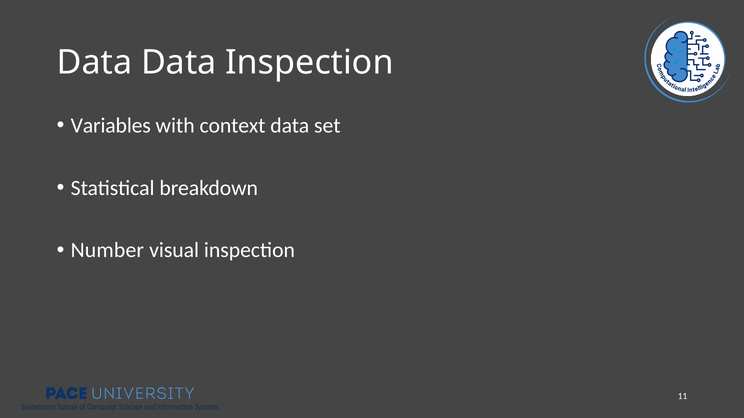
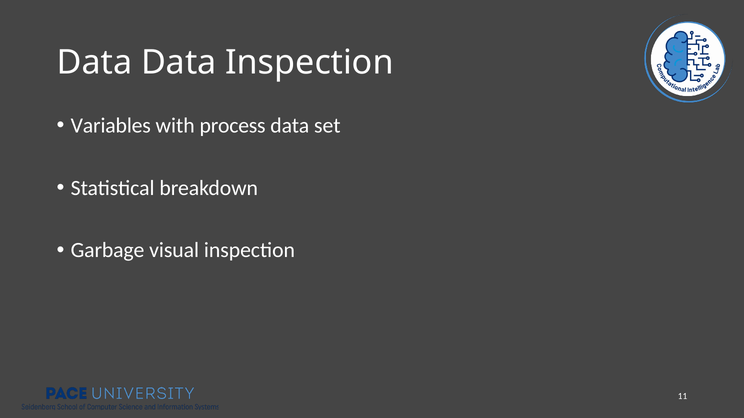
context: context -> process
Number: Number -> Garbage
